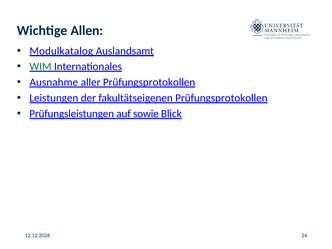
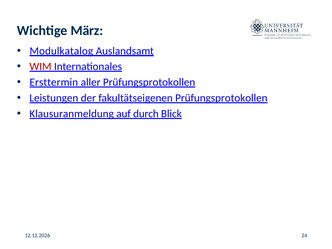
Allen: Allen -> März
WIM colour: green -> red
Ausnahme: Ausnahme -> Ersttermin
Prüfungsleistungen: Prüfungsleistungen -> Klausuranmeldung
sowie: sowie -> durch
